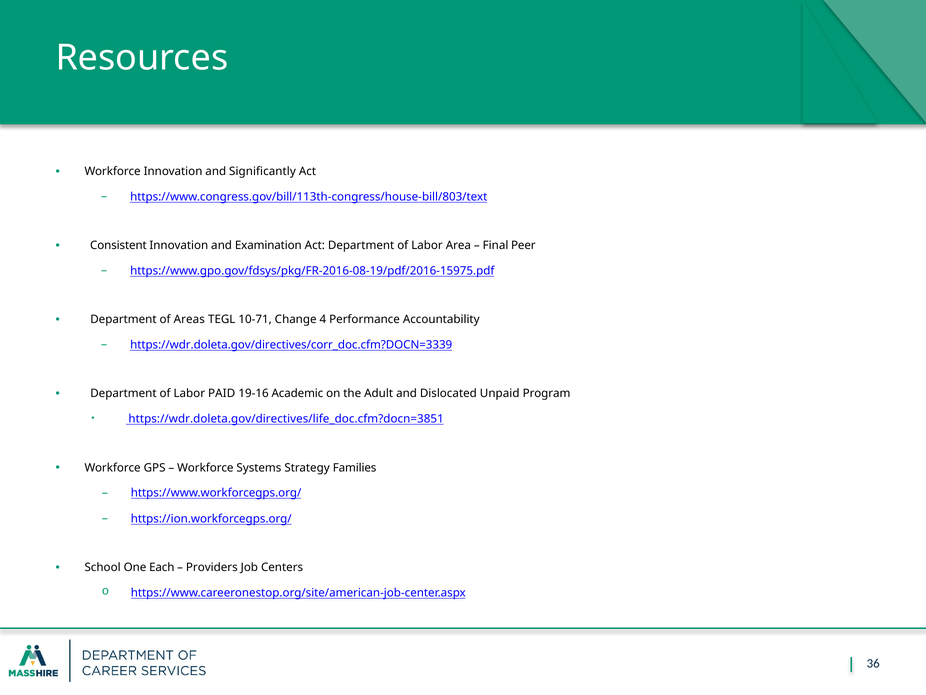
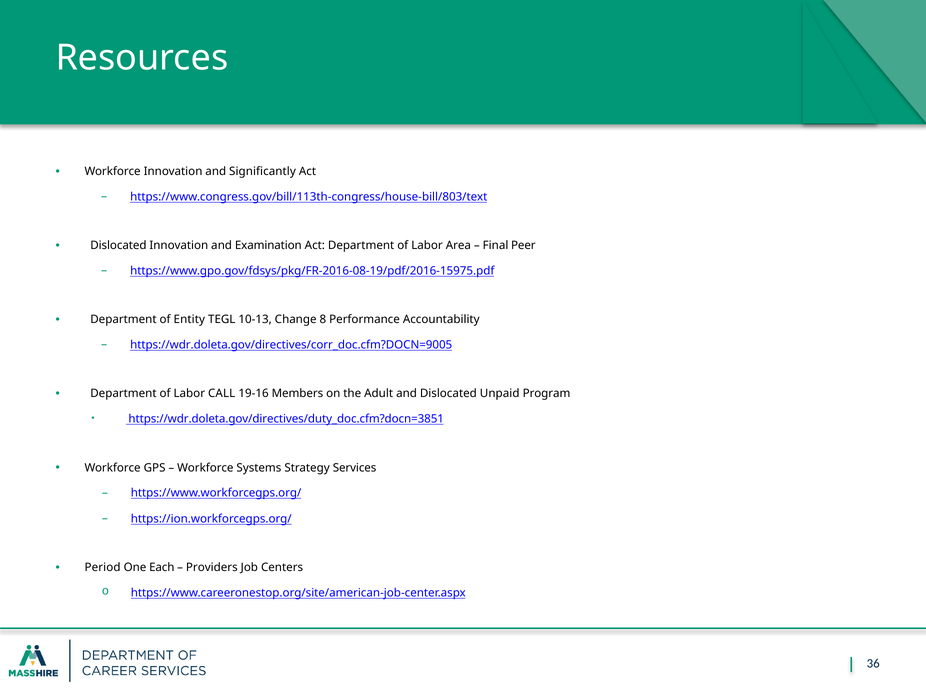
Consistent at (118, 245): Consistent -> Dislocated
Areas: Areas -> Entity
10-71: 10-71 -> 10-13
4: 4 -> 8
https://wdr.doleta.gov/directives/corr_doc.cfm?DOCN=3339: https://wdr.doleta.gov/directives/corr_doc.cfm?DOCN=3339 -> https://wdr.doleta.gov/directives/corr_doc.cfm?DOCN=9005
PAID: PAID -> CALL
Academic: Academic -> Members
https://wdr.doleta.gov/directives/life_doc.cfm?docn=3851: https://wdr.doleta.gov/directives/life_doc.cfm?docn=3851 -> https://wdr.doleta.gov/directives/duty_doc.cfm?docn=3851
Families: Families -> Services
School: School -> Period
